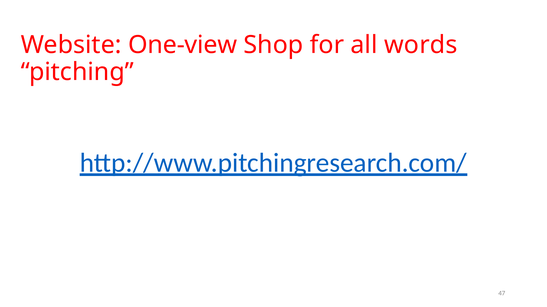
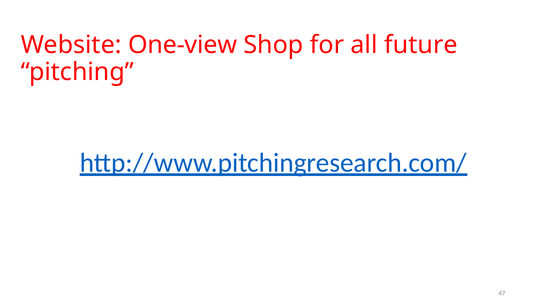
words: words -> future
